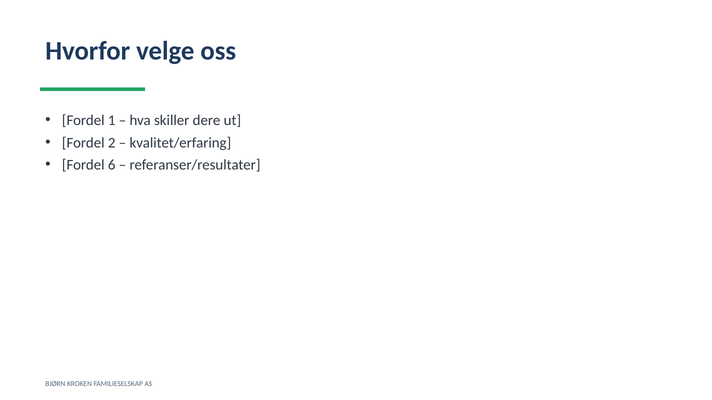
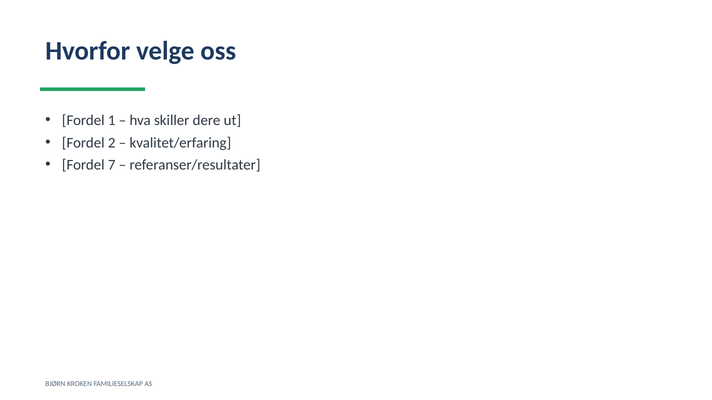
6: 6 -> 7
